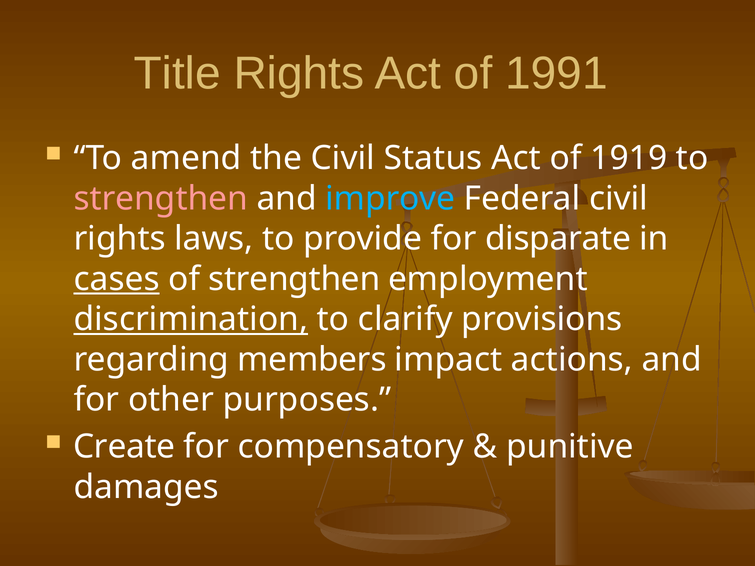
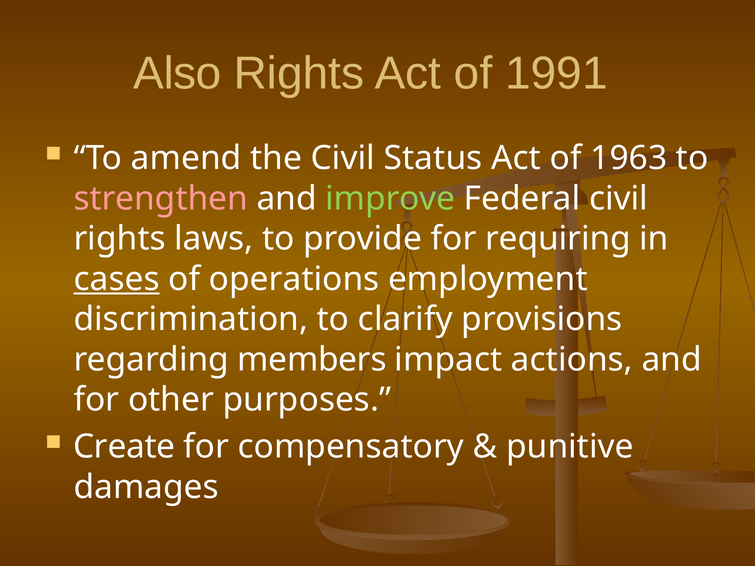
Title: Title -> Also
1919: 1919 -> 1963
improve colour: light blue -> light green
disparate: disparate -> requiring
of strengthen: strengthen -> operations
discrimination underline: present -> none
